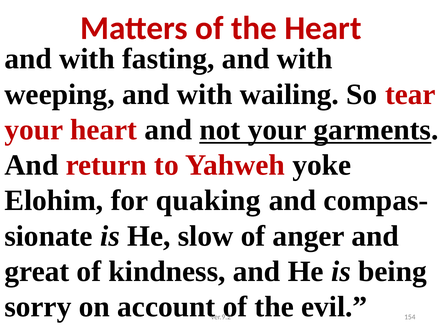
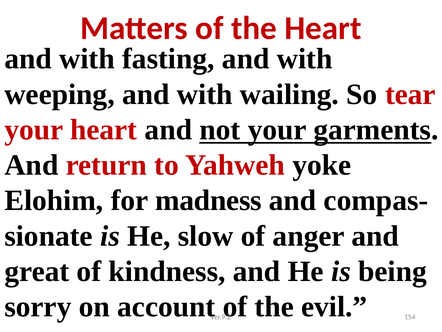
quaking: quaking -> madness
